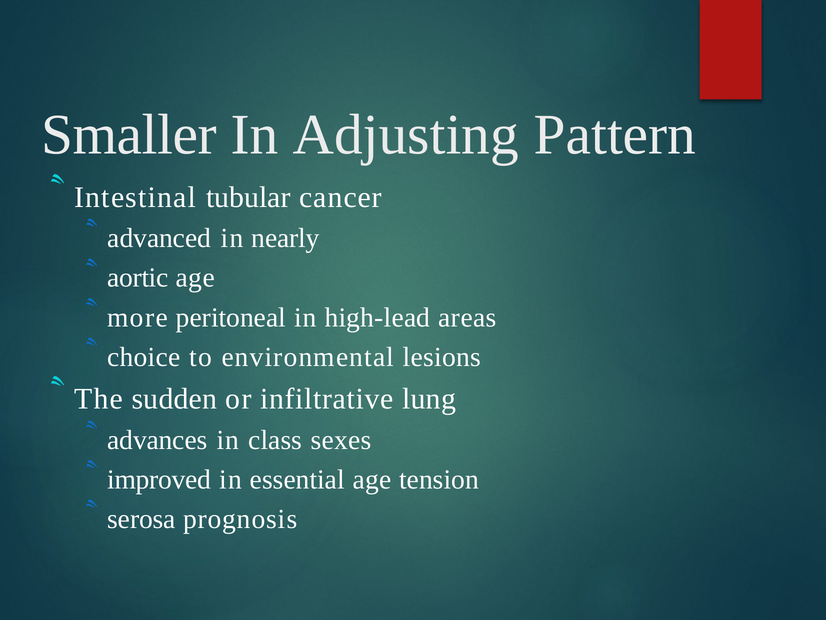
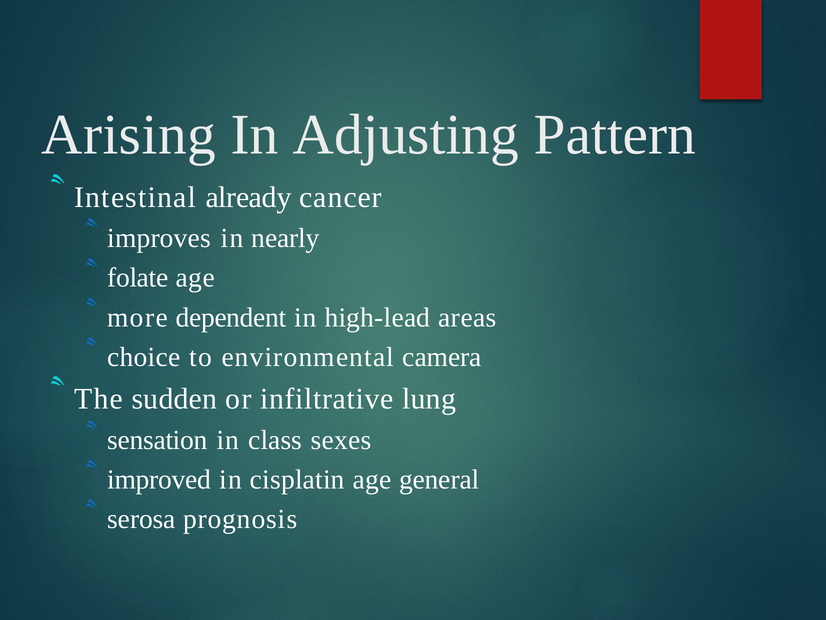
Smaller: Smaller -> Arising
tubular: tubular -> already
advanced: advanced -> improves
aortic: aortic -> folate
peritoneal: peritoneal -> dependent
lesions: lesions -> camera
advances: advances -> sensation
essential: essential -> cisplatin
tension: tension -> general
